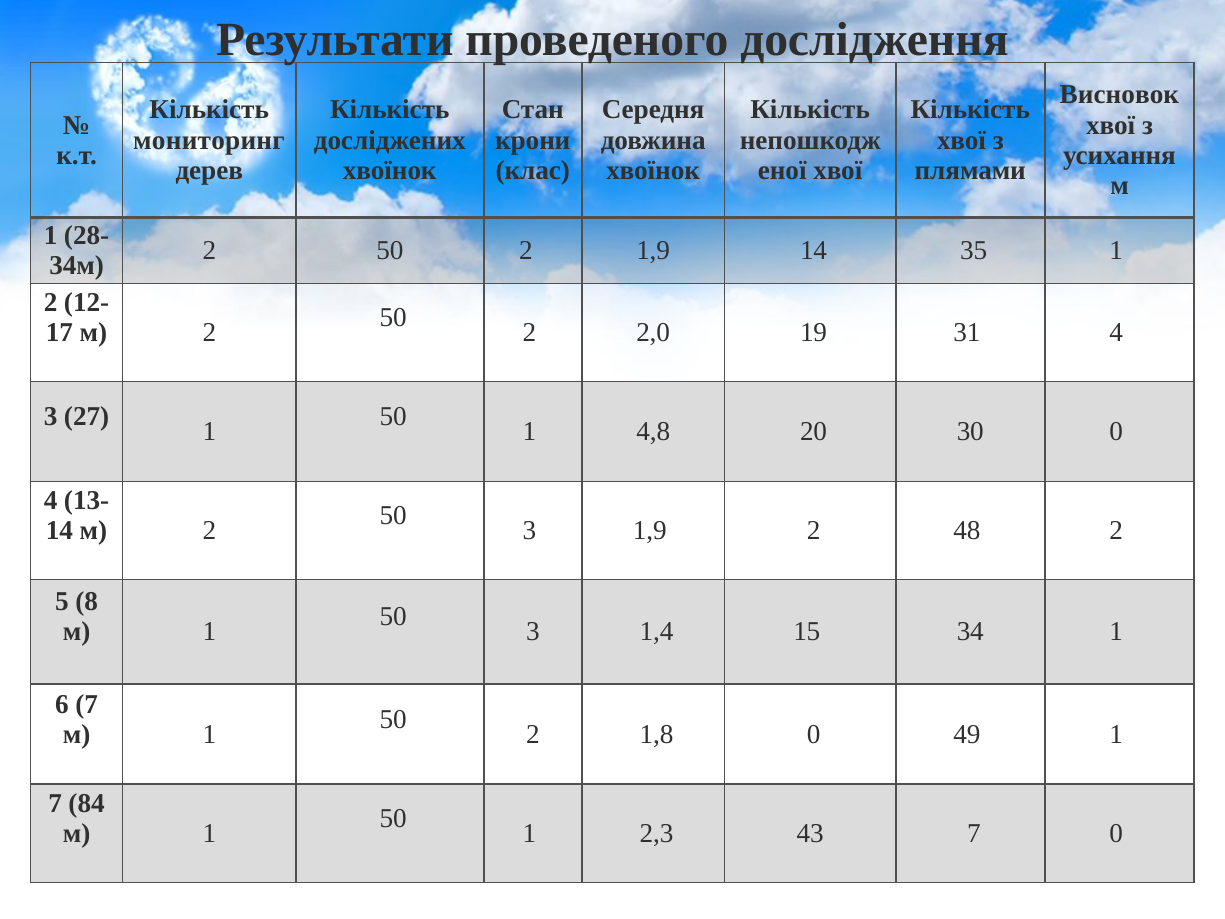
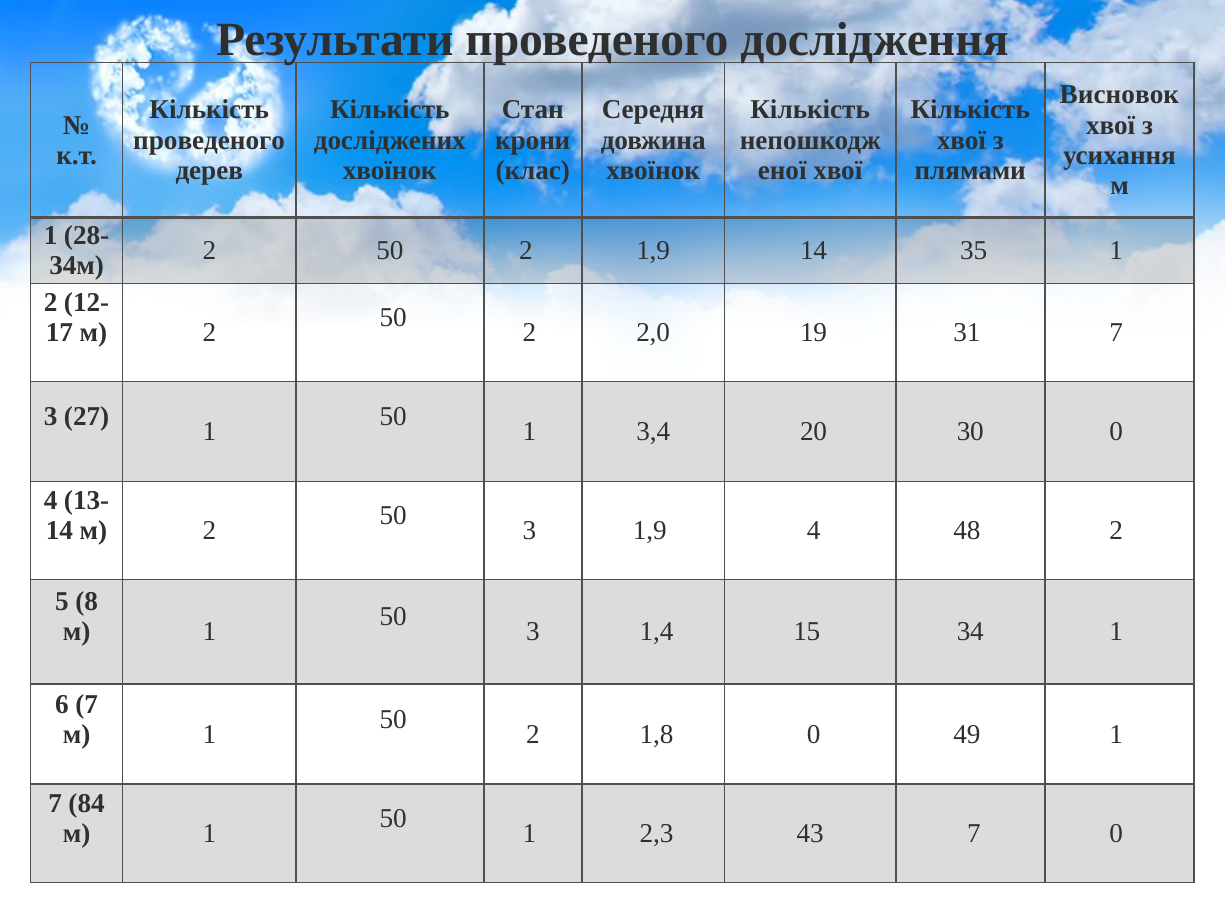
мониторинг at (209, 140): мониторинг -> проведеного
31 4: 4 -> 7
4,8: 4,8 -> 3,4
1,9 2: 2 -> 4
